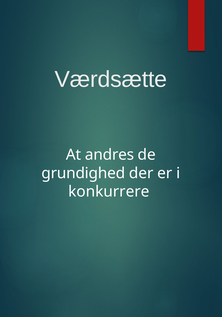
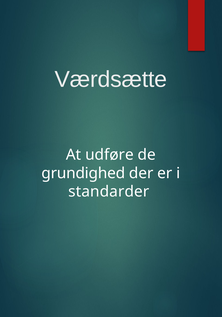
andres: andres -> udføre
konkurrere: konkurrere -> standarder
